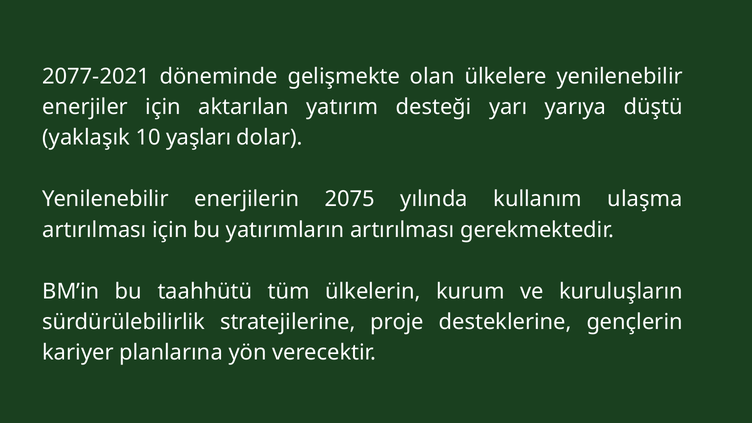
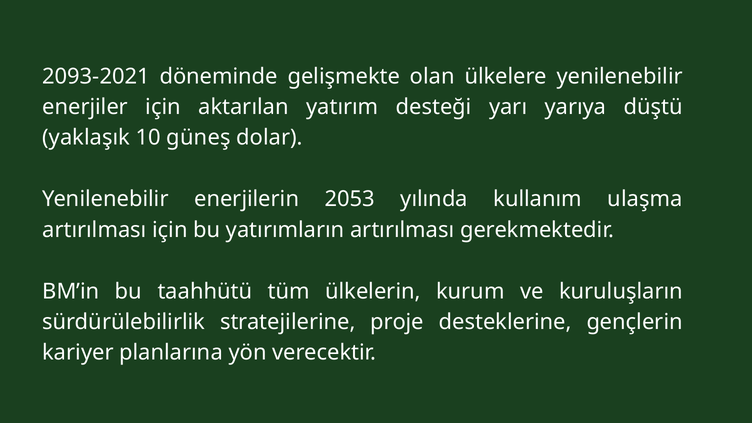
2077-2021: 2077-2021 -> 2093-2021
yaşları: yaşları -> güneş
2075: 2075 -> 2053
